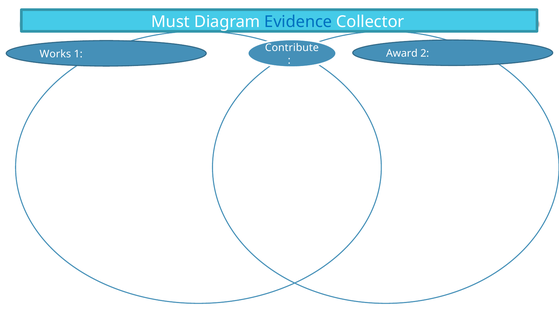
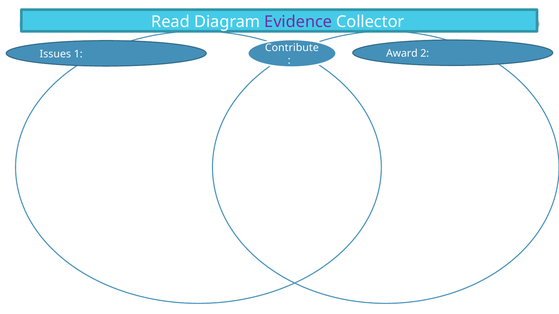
Must: Must -> Read
Evidence colour: blue -> purple
Works: Works -> Issues
